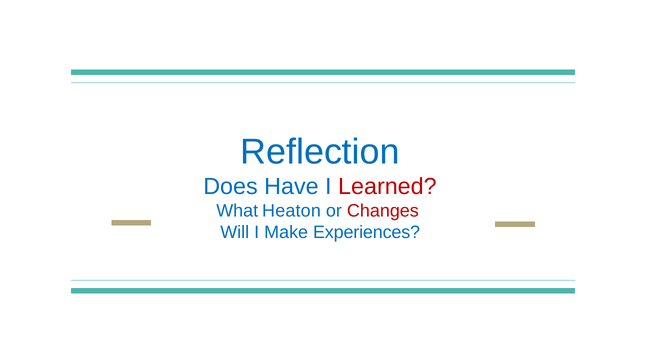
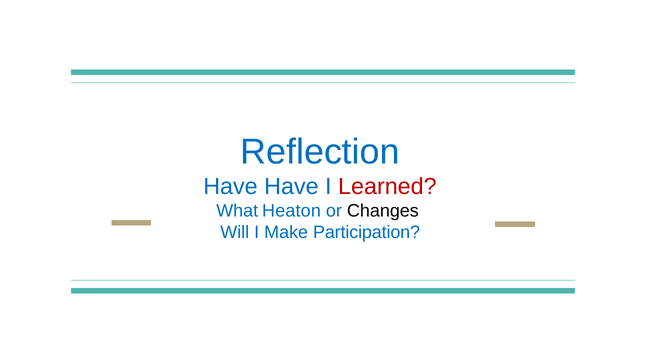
Does at (230, 187): Does -> Have
Changes colour: red -> black
Experiences: Experiences -> Participation
